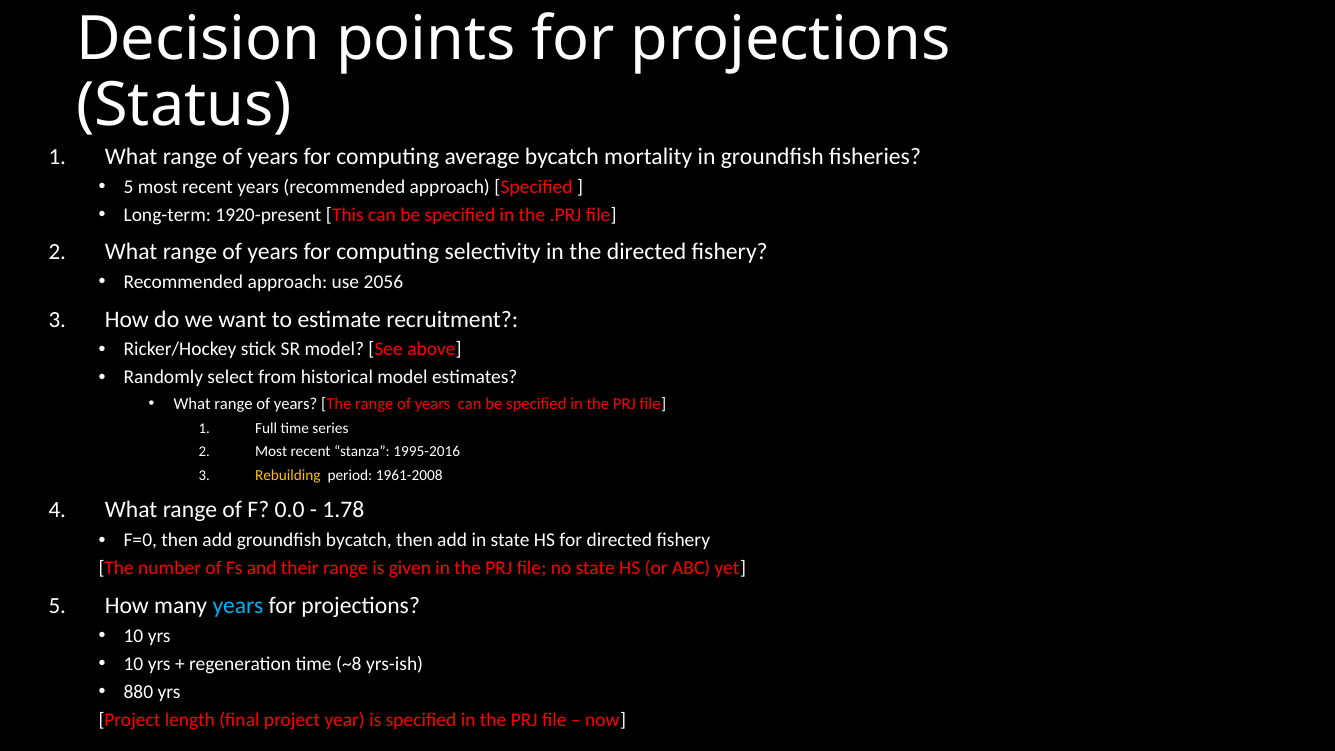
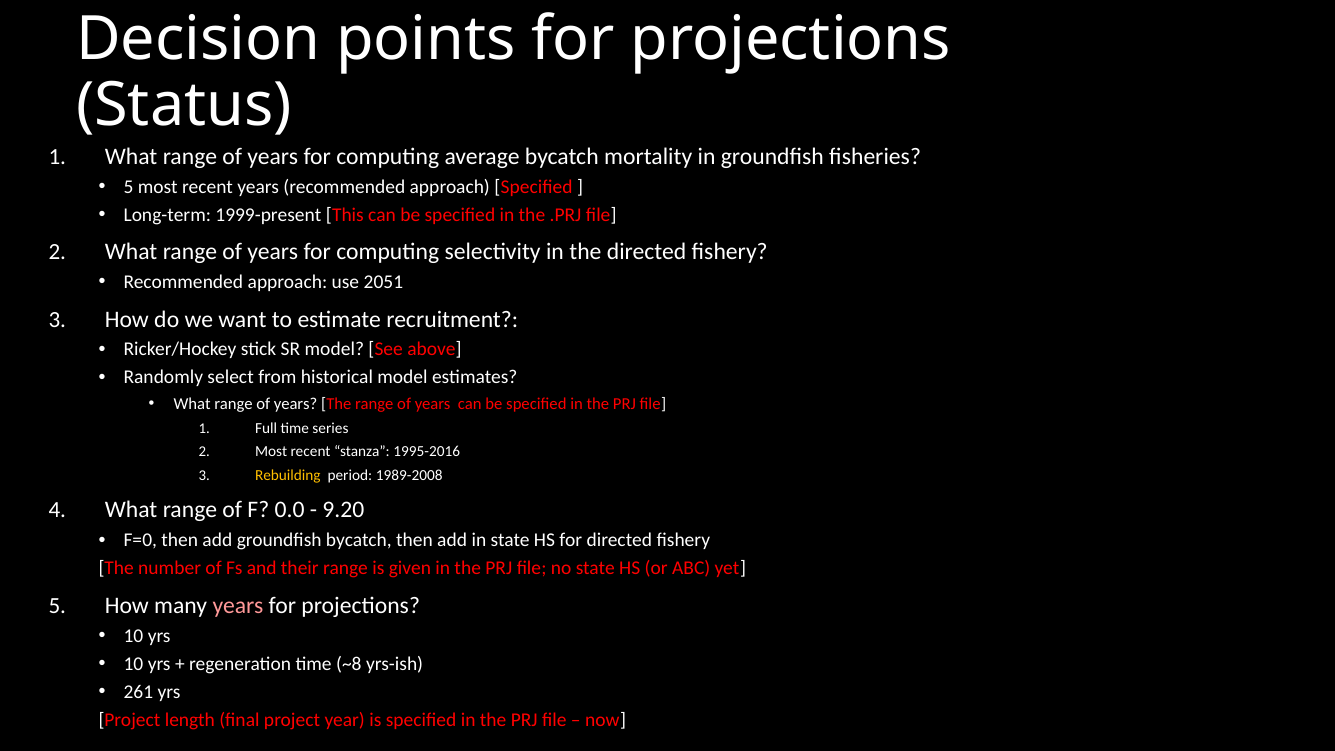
1920-present: 1920-present -> 1999-present
2056: 2056 -> 2051
1961-2008: 1961-2008 -> 1989-2008
1.78: 1.78 -> 9.20
years at (238, 605) colour: light blue -> pink
880: 880 -> 261
